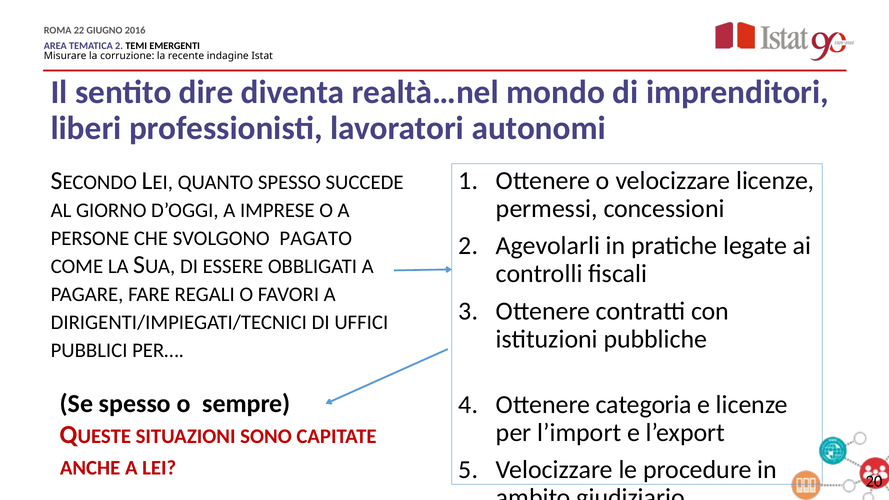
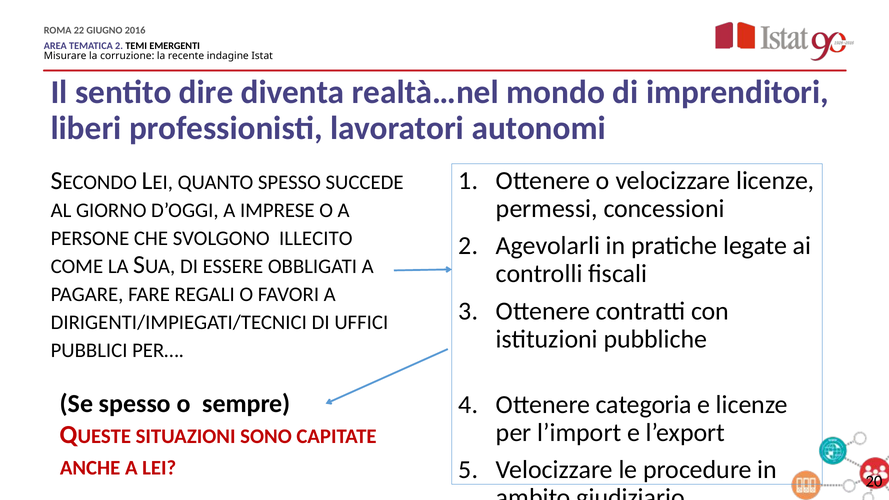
PAGATO: PAGATO -> ILLECITO
